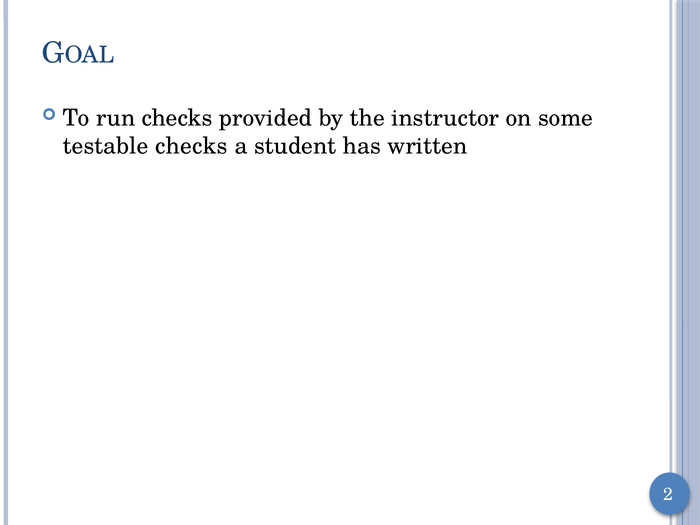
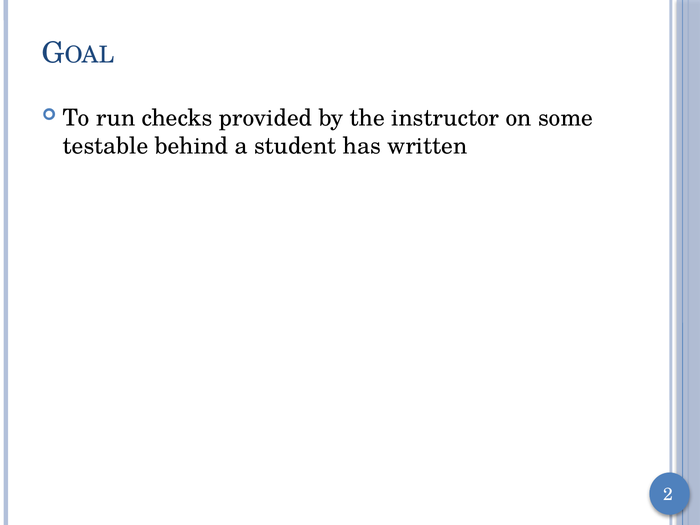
testable checks: checks -> behind
